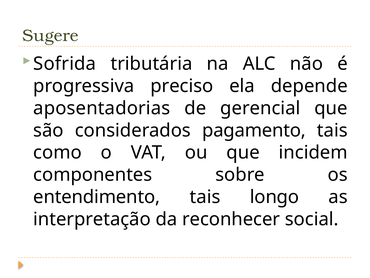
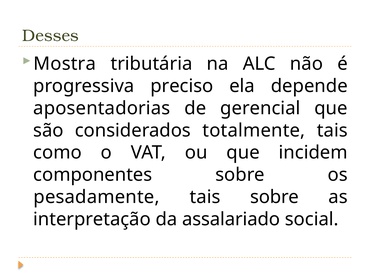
Sugere: Sugere -> Desses
Sofrida: Sofrida -> Mostra
pagamento: pagamento -> totalmente
entendimento: entendimento -> pesadamente
tais longo: longo -> sobre
reconhecer: reconhecer -> assalariado
